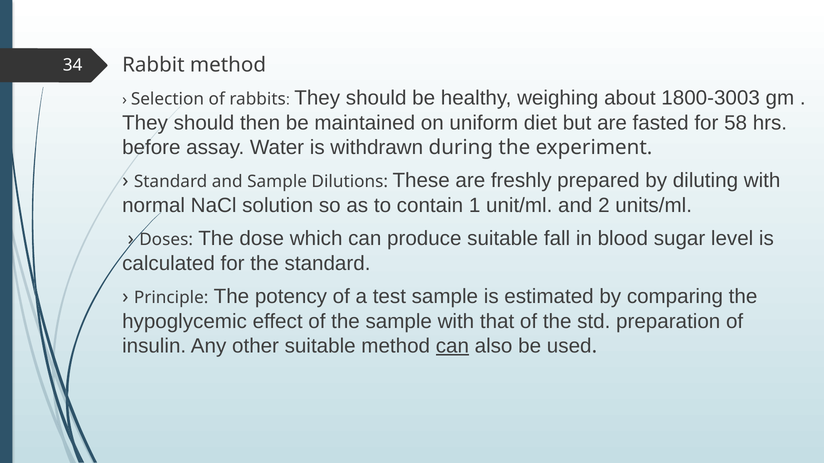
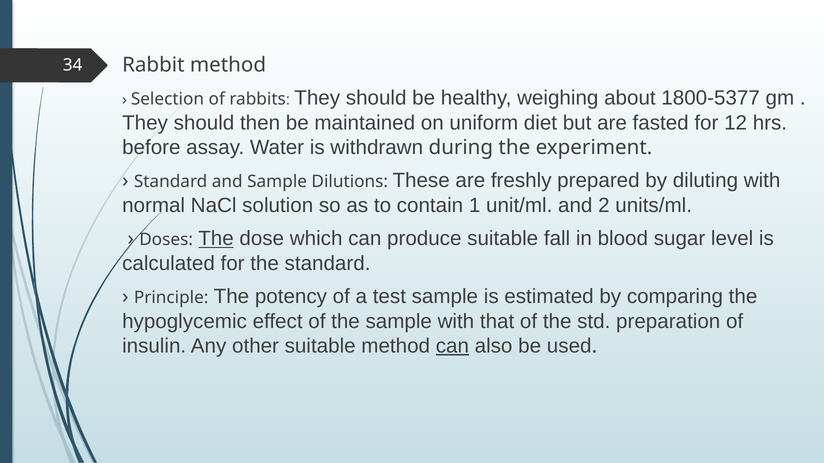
1800-3003: 1800-3003 -> 1800-5377
58: 58 -> 12
The at (216, 239) underline: none -> present
